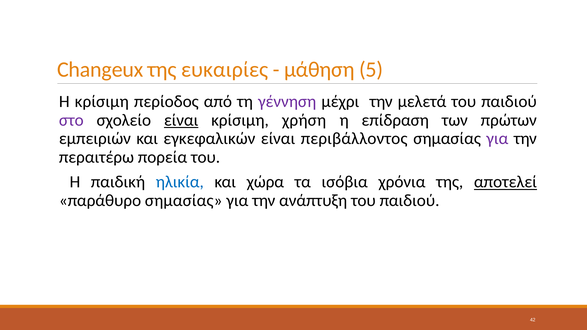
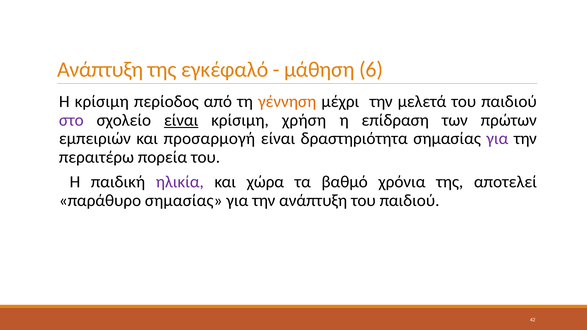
Changeux at (100, 70): Changeux -> Ανάπτυξη
ευκαιρίες: ευκαιρίες -> εγκέφαλό
5: 5 -> 6
γέννηση colour: purple -> orange
εγκεφαλικών: εγκεφαλικών -> προσαρμογή
περιβάλλοντος: περιβάλλοντος -> δραστηριότητα
ηλικία colour: blue -> purple
ισόβια: ισόβια -> βαθμό
αποτελεί underline: present -> none
